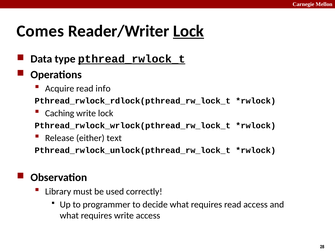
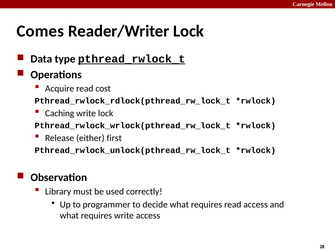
Lock at (189, 31) underline: present -> none
info: info -> cost
text: text -> first
